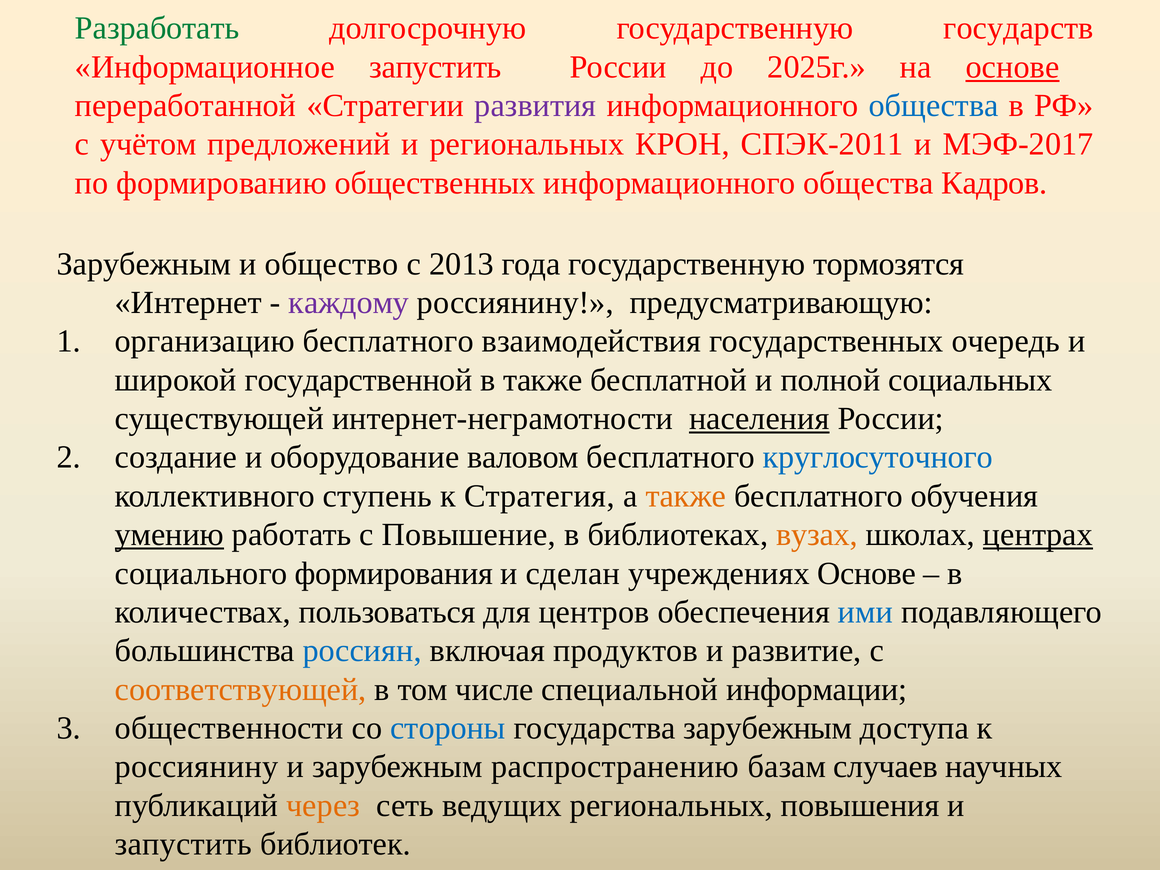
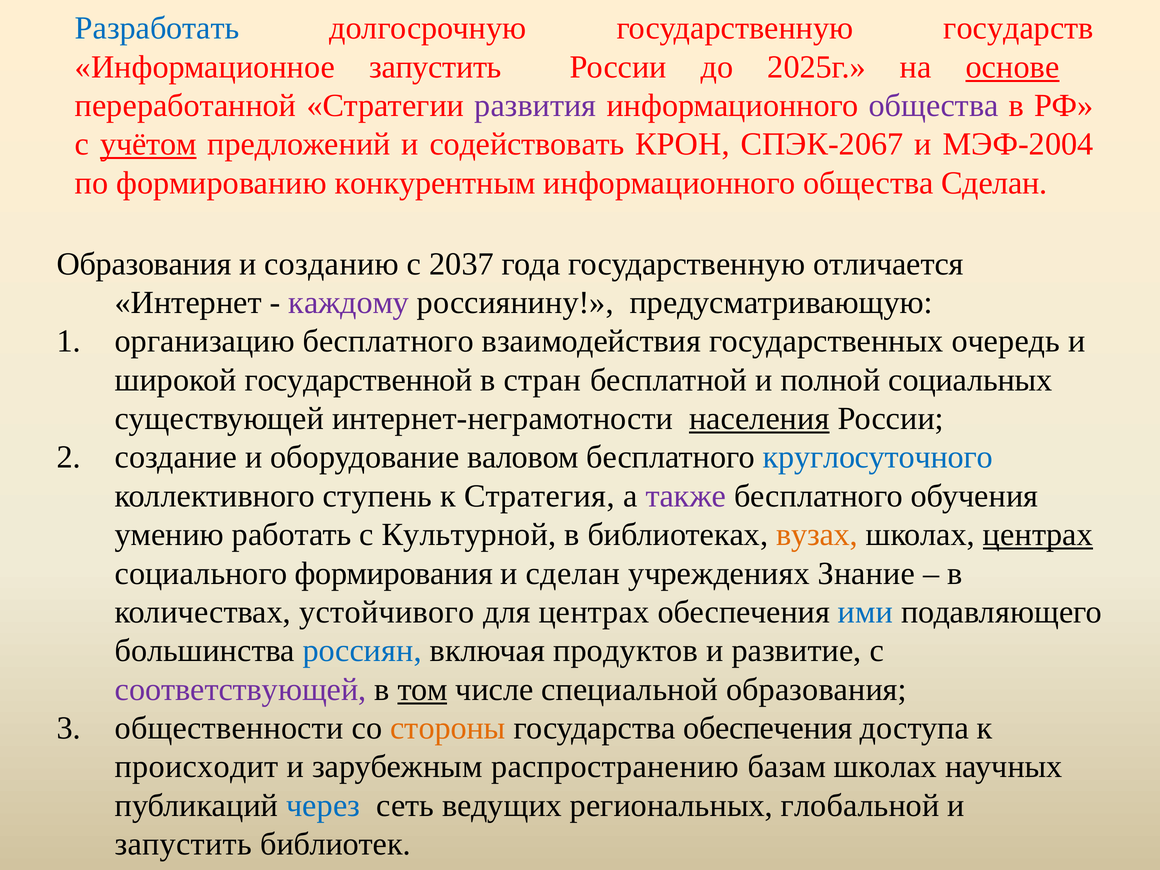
Разработать colour: green -> blue
общества at (934, 106) colour: blue -> purple
учётом underline: none -> present
и региональных: региональных -> содействовать
СПЭК-2011: СПЭК-2011 -> СПЭК-2067
МЭФ-2017: МЭФ-2017 -> МЭФ-2004
общественных: общественных -> конкурентным
общества Кадров: Кадров -> Сделан
Зарубежным at (144, 264): Зарубежным -> Образования
общество: общество -> созданию
2013: 2013 -> 2037
тормозятся: тормозятся -> отличается
в также: также -> стран
также at (686, 496) colour: orange -> purple
умению underline: present -> none
Повышение: Повышение -> Культурной
учреждениях Основе: Основе -> Знание
пользоваться: пользоваться -> устойчивого
для центров: центров -> центрах
соответствующей colour: orange -> purple
том underline: none -> present
специальной информации: информации -> образования
стороны colour: blue -> orange
государства зарубежным: зарубежным -> обеспечения
россиянину at (197, 767): россиянину -> происходит
базам случаев: случаев -> школах
через colour: orange -> blue
повышения: повышения -> глобальной
